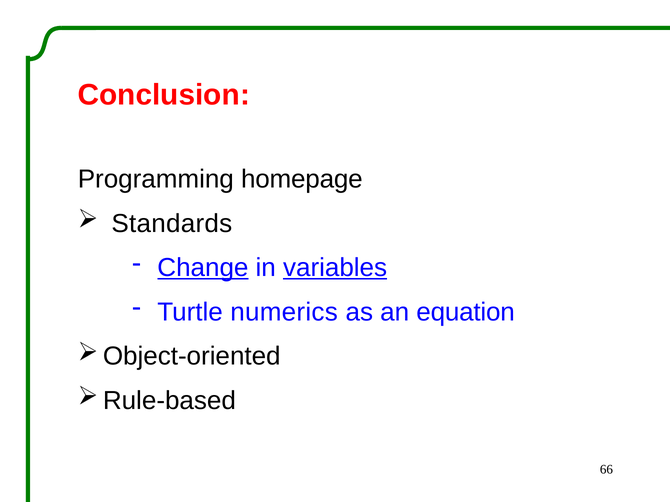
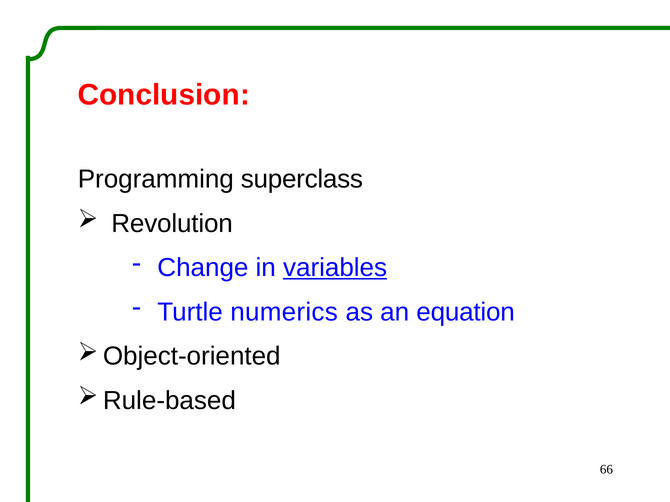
homepage: homepage -> superclass
Standards: Standards -> Revolution
Change underline: present -> none
